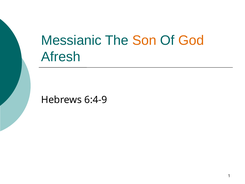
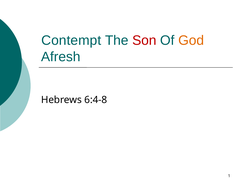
Messianic: Messianic -> Contempt
Son colour: orange -> red
6:4-9: 6:4-9 -> 6:4-8
